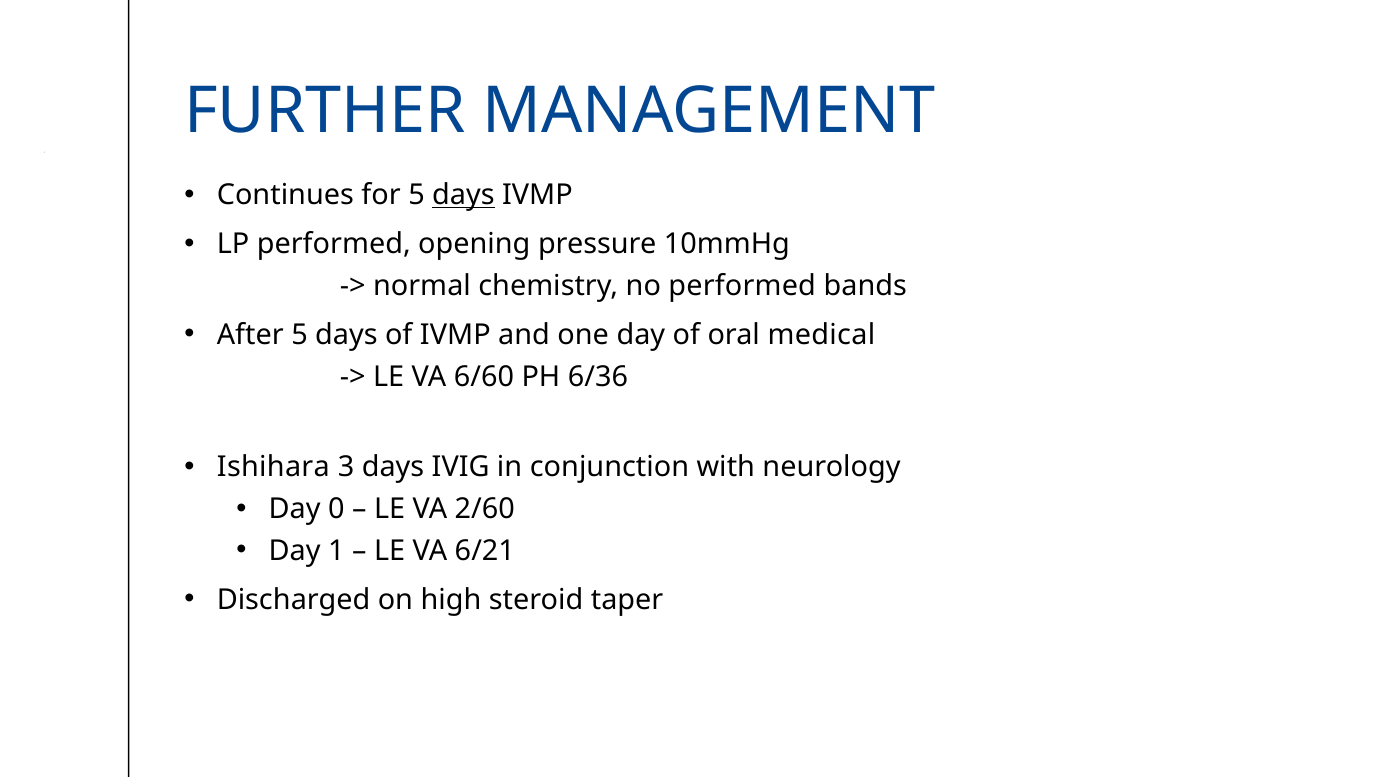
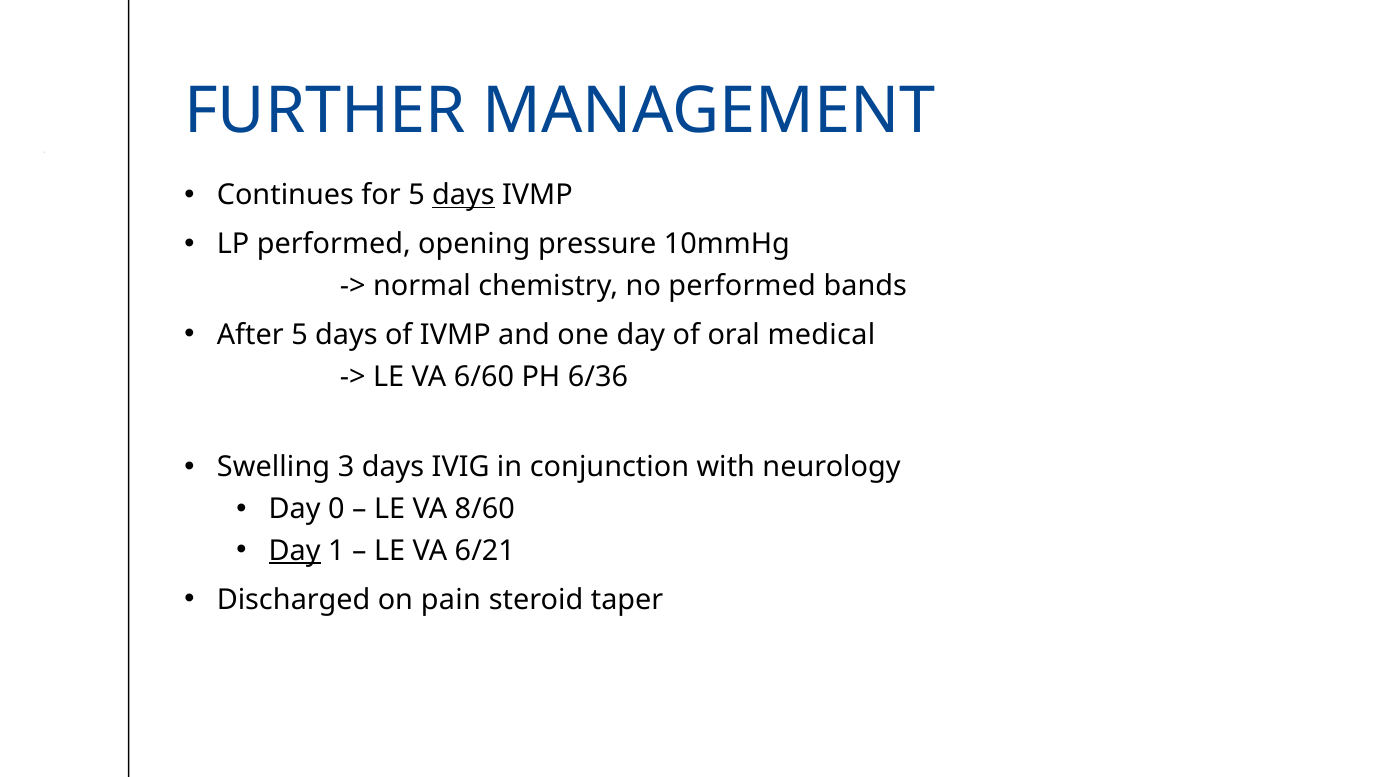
Ishihara: Ishihara -> Swelling
2/60: 2/60 -> 8/60
Day at (295, 551) underline: none -> present
high: high -> pain
